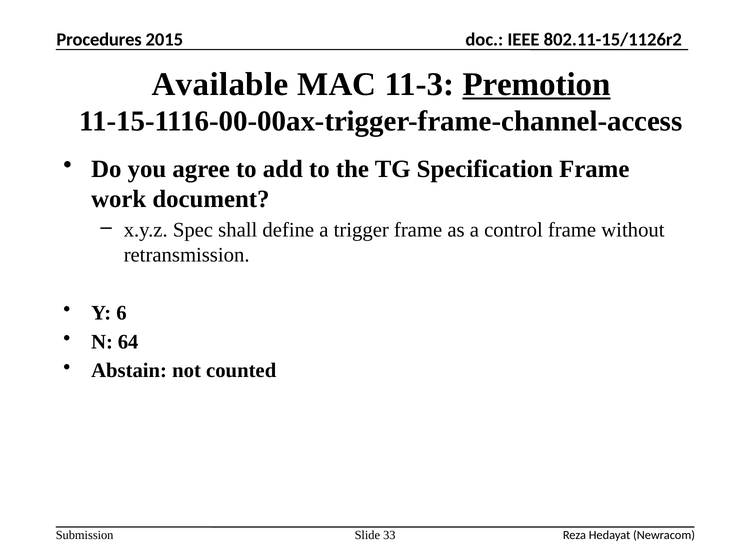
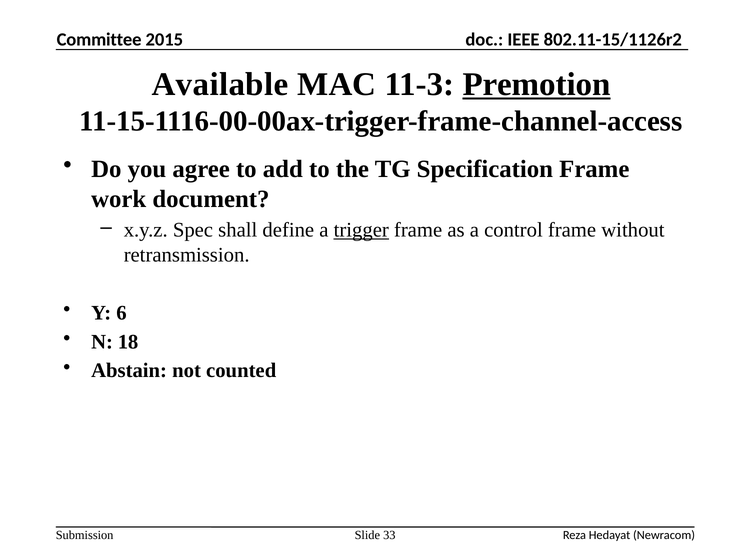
Procedures: Procedures -> Committee
trigger underline: none -> present
64: 64 -> 18
